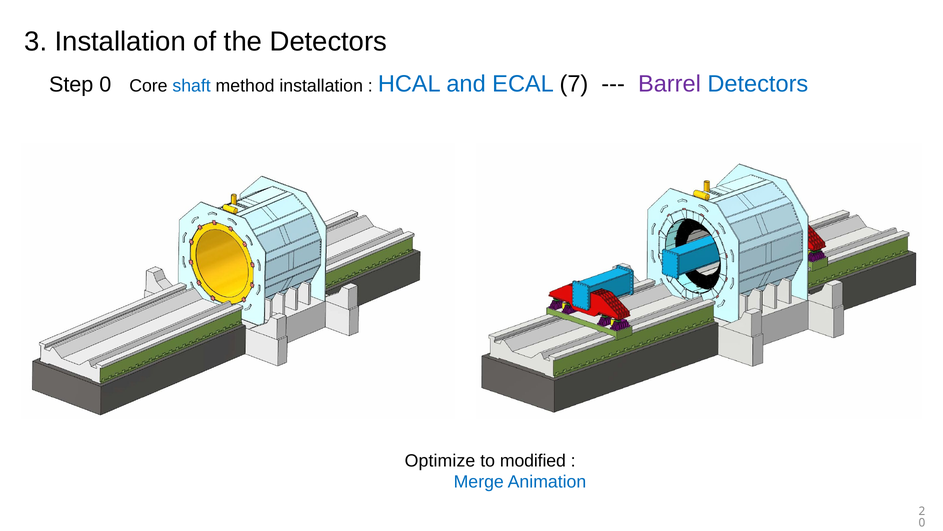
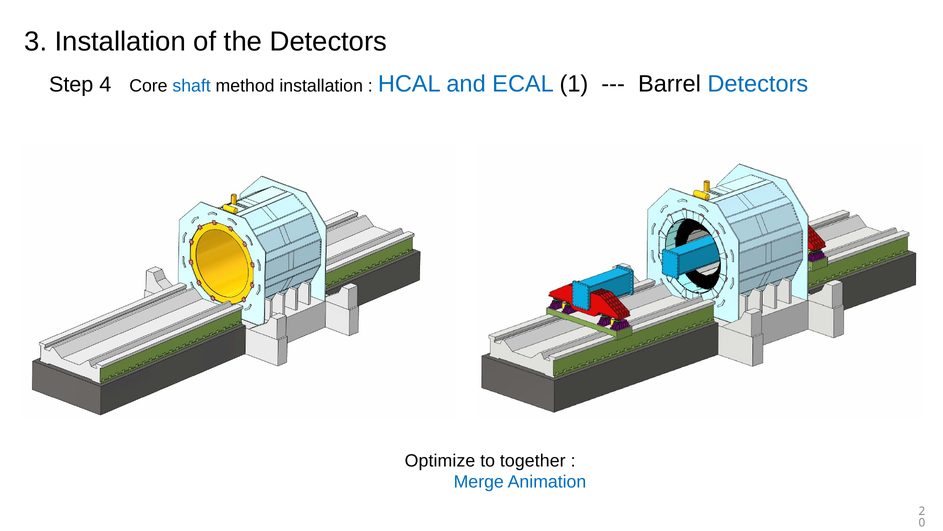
Step 0: 0 -> 4
7: 7 -> 1
Barrel colour: purple -> black
modified: modified -> together
